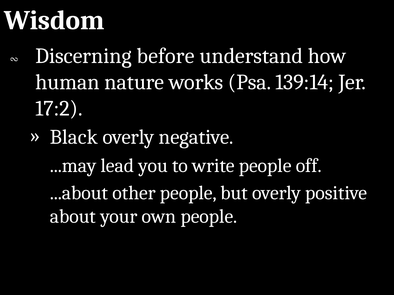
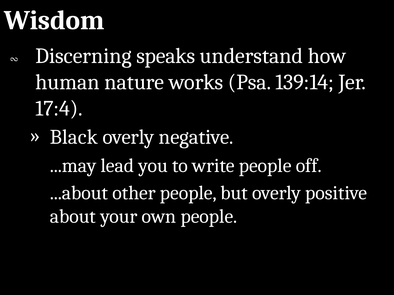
before: before -> speaks
17:2: 17:2 -> 17:4
